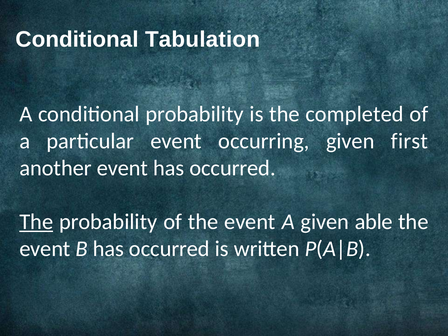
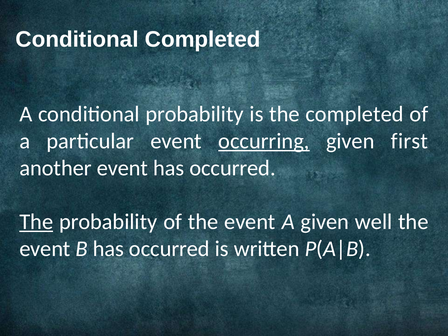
Conditional Tabulation: Tabulation -> Completed
occurring underline: none -> present
able: able -> well
